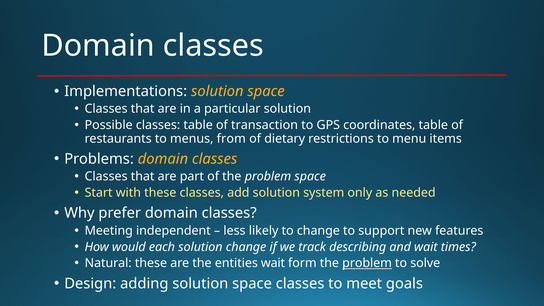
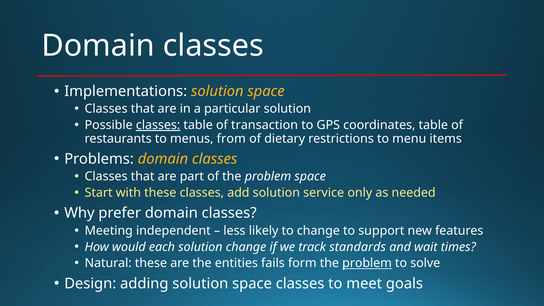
classes at (158, 125) underline: none -> present
system: system -> service
describing: describing -> standards
entities wait: wait -> fails
